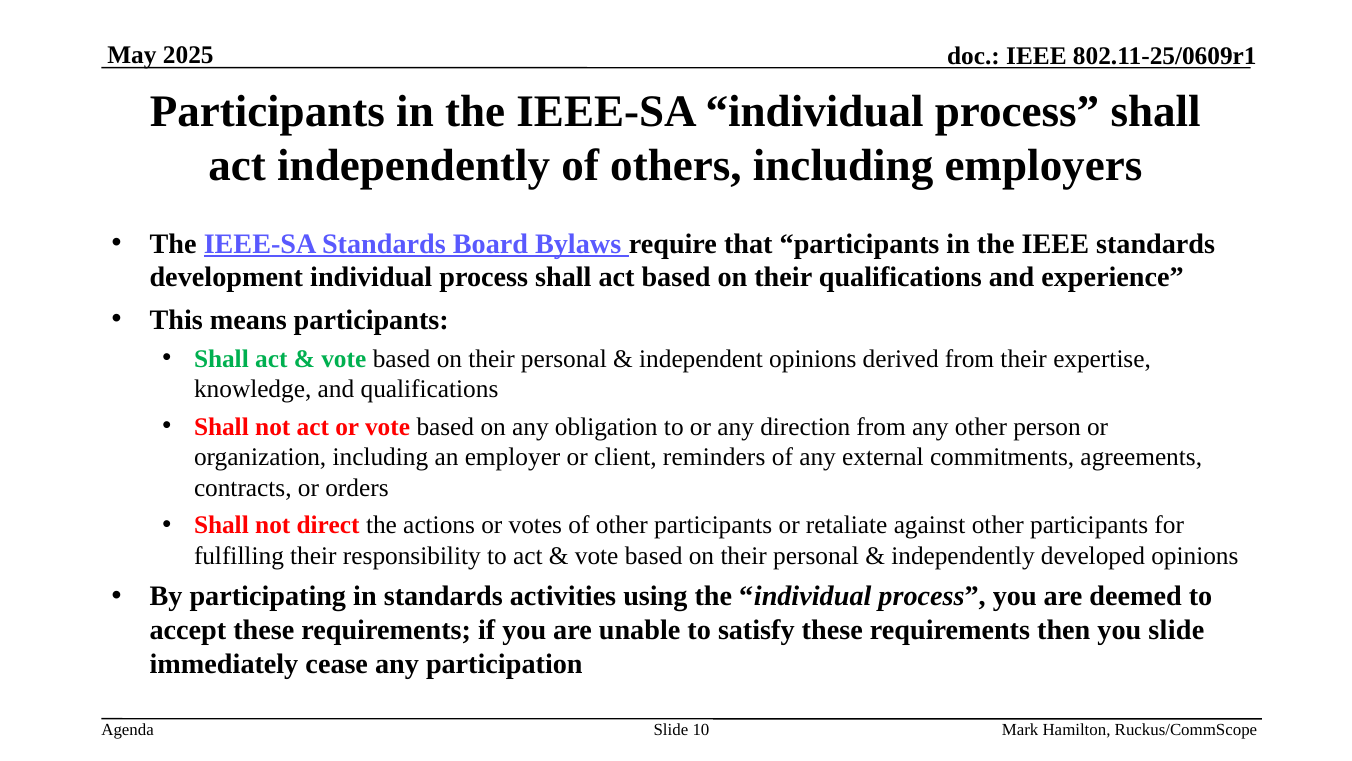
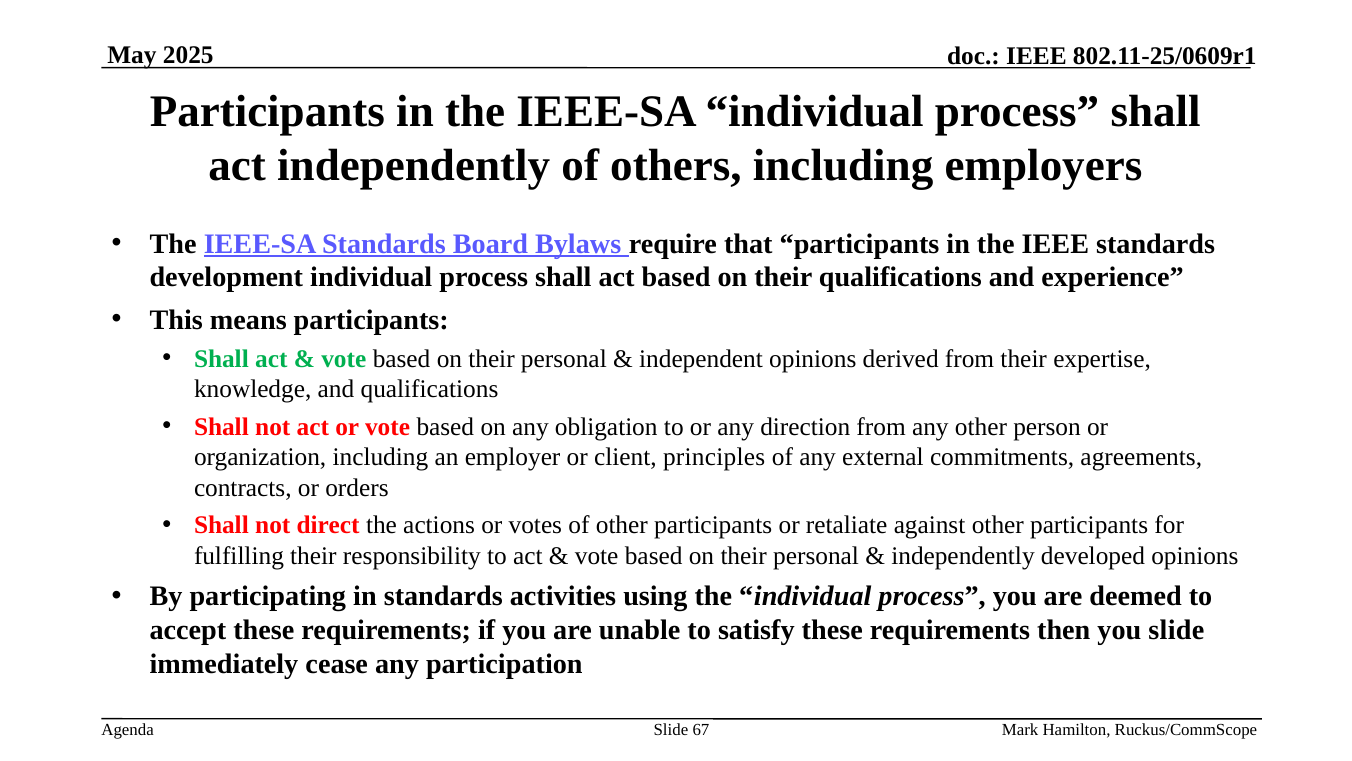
reminders: reminders -> principles
10: 10 -> 67
